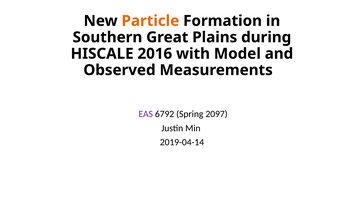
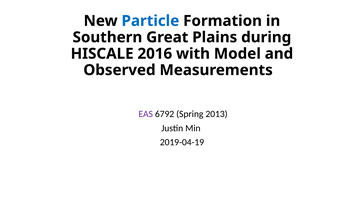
Particle colour: orange -> blue
2097: 2097 -> 2013
2019-04-14: 2019-04-14 -> 2019-04-19
